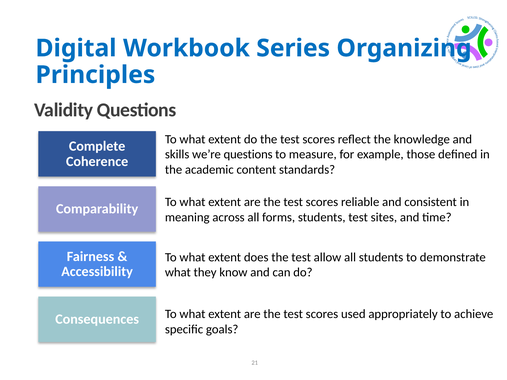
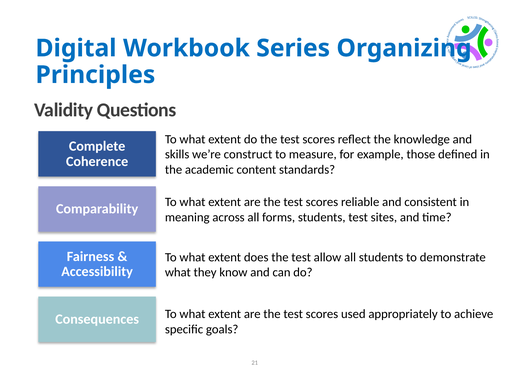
we’re questions: questions -> construct
